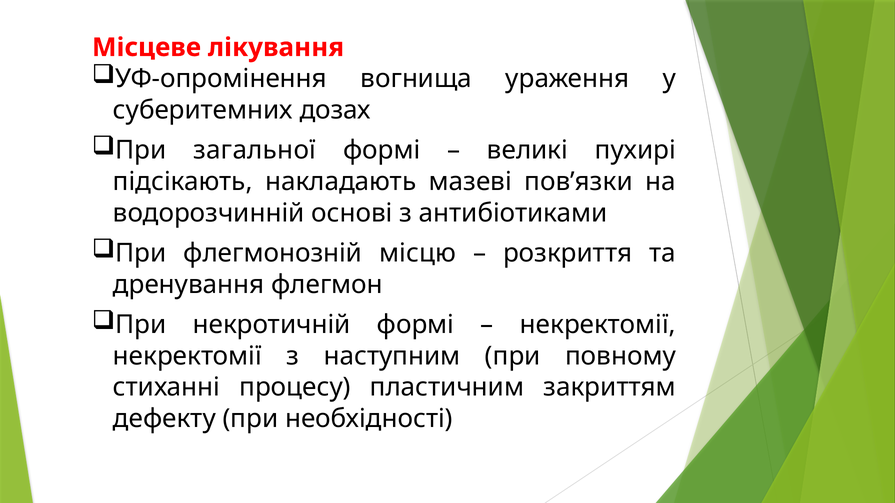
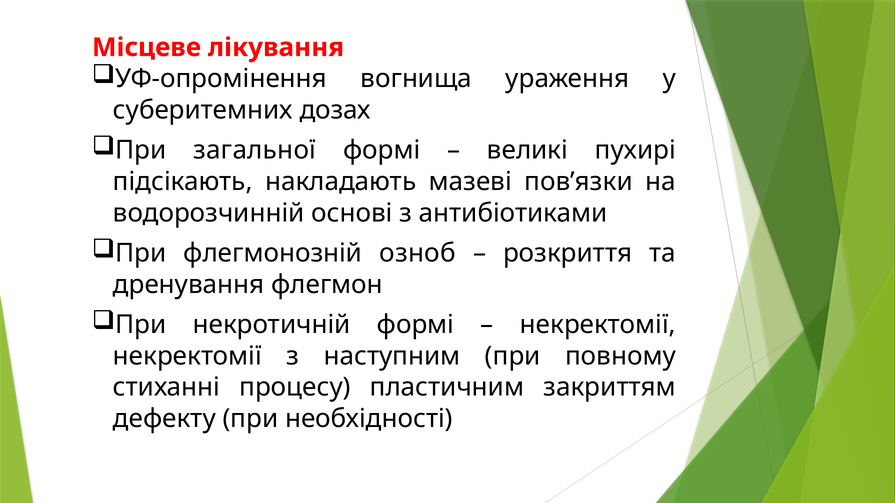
місцю: місцю -> озноб
